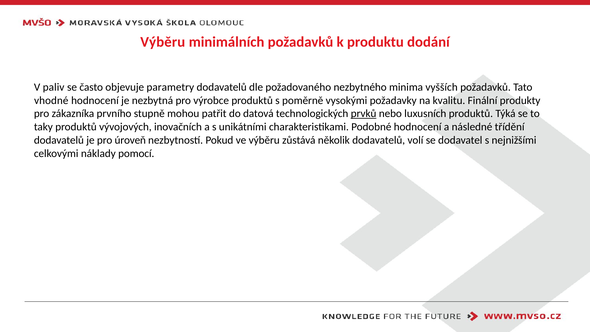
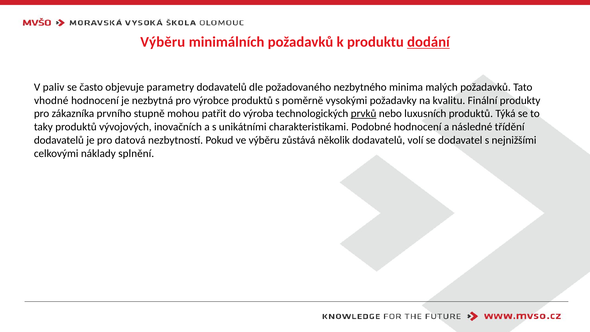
dodání underline: none -> present
vyšších: vyšších -> malých
datová: datová -> výroba
úroveň: úroveň -> datová
pomocí: pomocí -> splnění
